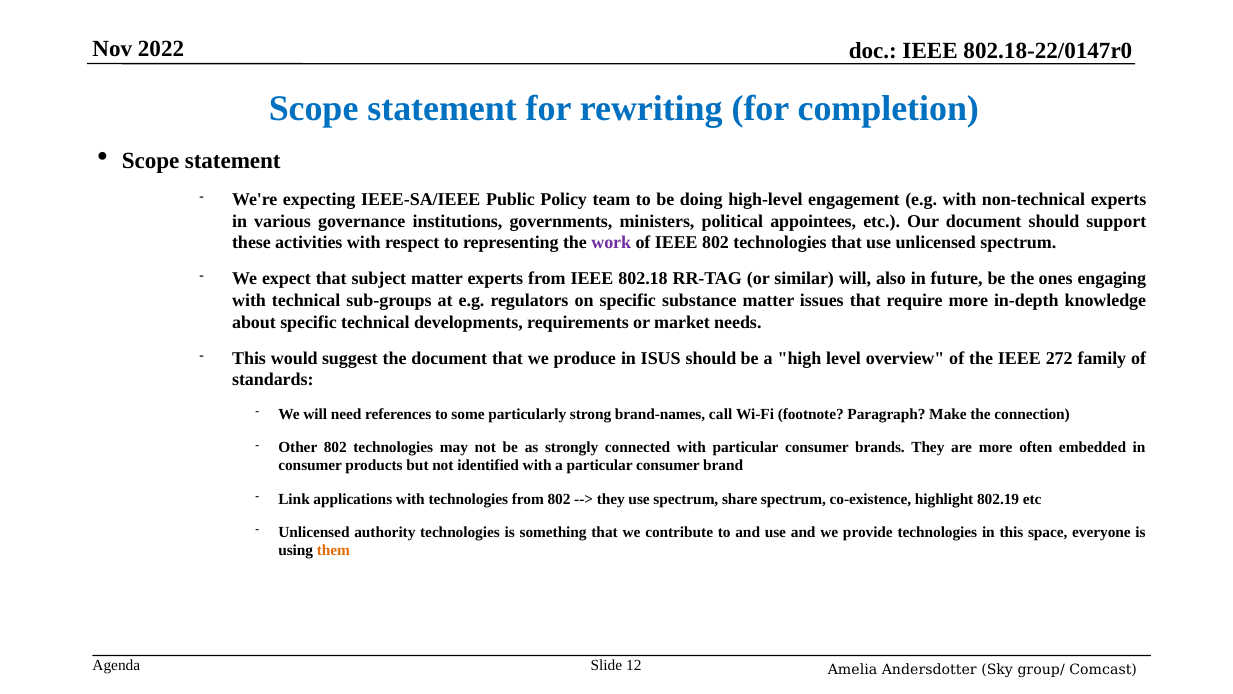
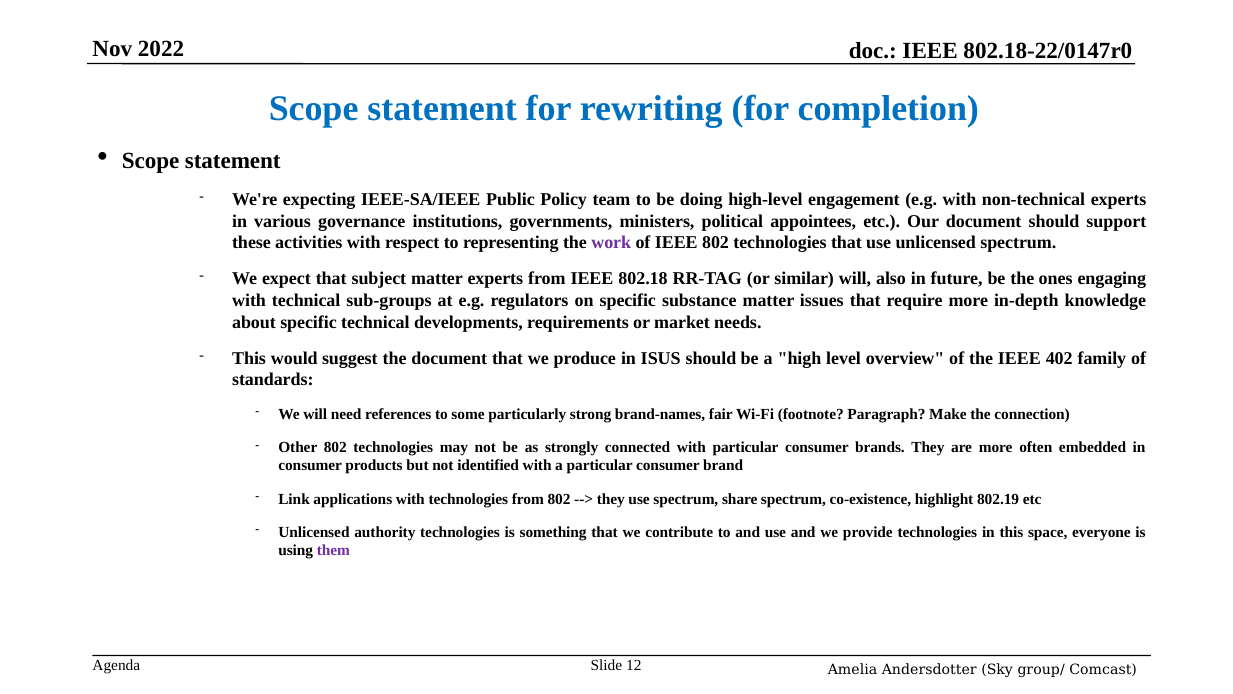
272: 272 -> 402
call: call -> fair
them colour: orange -> purple
